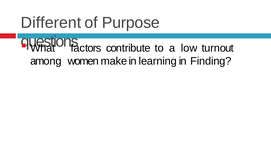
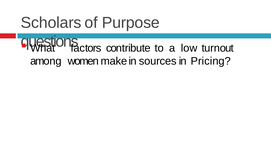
Different: Different -> Scholars
learning: learning -> sources
Finding: Finding -> Pricing
